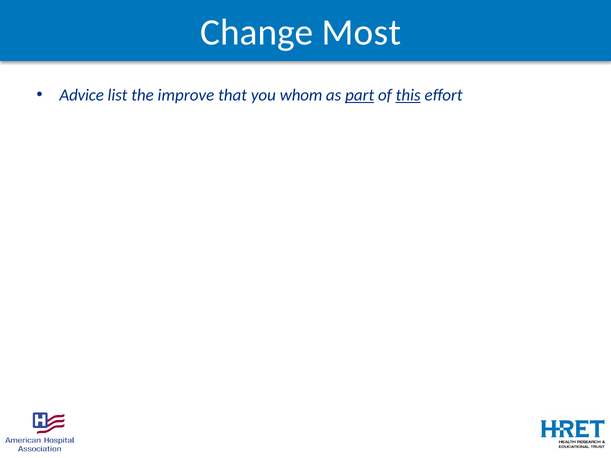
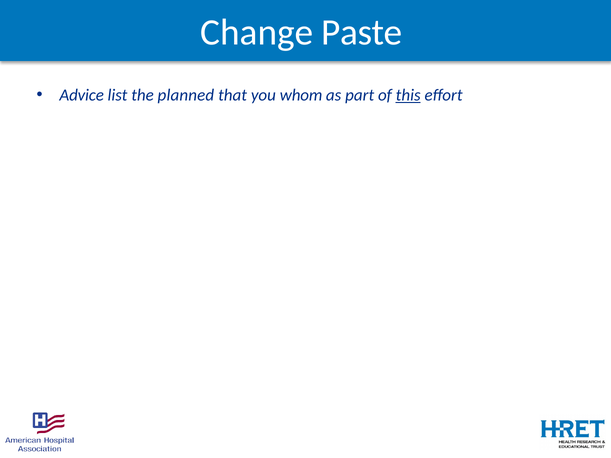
Most: Most -> Paste
improve: improve -> planned
part underline: present -> none
